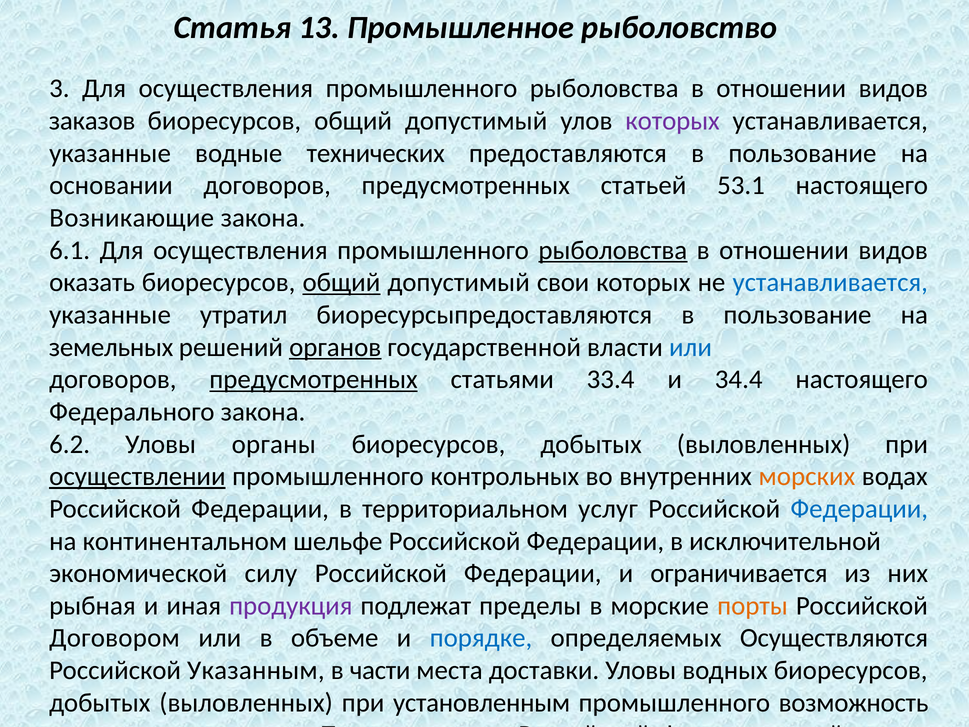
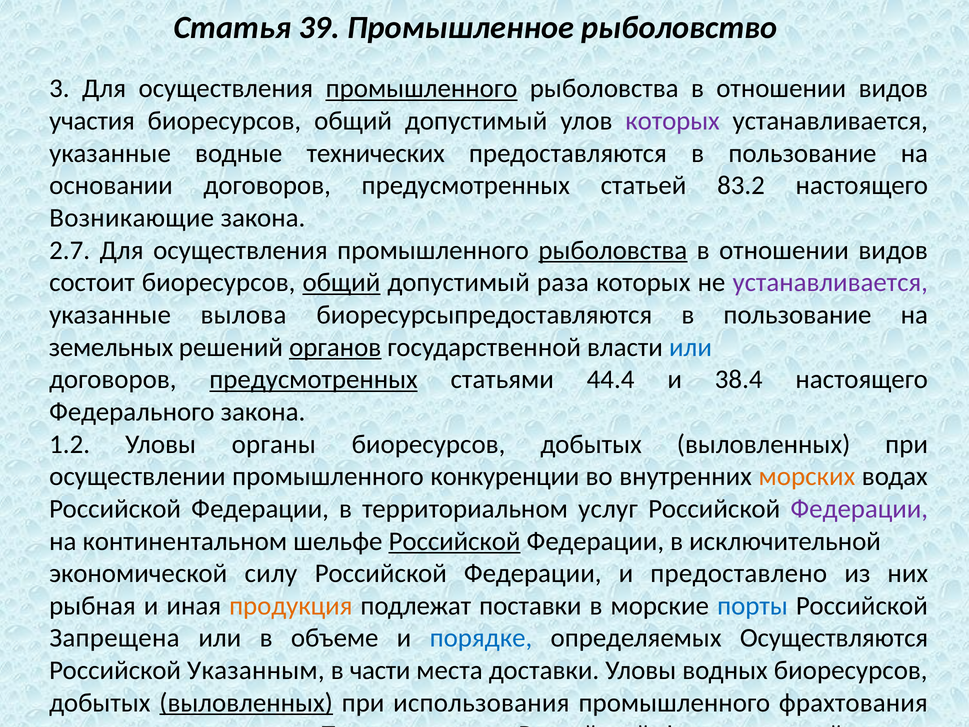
13: 13 -> 39
промышленного at (422, 89) underline: none -> present
заказов: заказов -> участия
53.1: 53.1 -> 83.2
6.1: 6.1 -> 2.7
оказать: оказать -> состоит
допустимый свои: свои -> раза
устанавливается at (830, 282) colour: blue -> purple
указанные утратил: утратил -> вылова
33.4: 33.4 -> 44.4
34.4: 34.4 -> 38.4
6.2: 6.2 -> 1.2
осуществлении at (137, 476) underline: present -> none
контрольных: контрольных -> конкуренции
Федерации at (859, 509) colour: blue -> purple
Российской at (455, 541) underline: none -> present
и ограничивается: ограничивается -> предоставлено
продукция at (291, 606) colour: purple -> orange
пределы: пределы -> поставки
порты at (752, 606) colour: orange -> blue
Договором: Договором -> Запрещена
выловленных at (246, 702) underline: none -> present
установленным: установленным -> использования
промышленного возможность: возможность -> фрахтования
